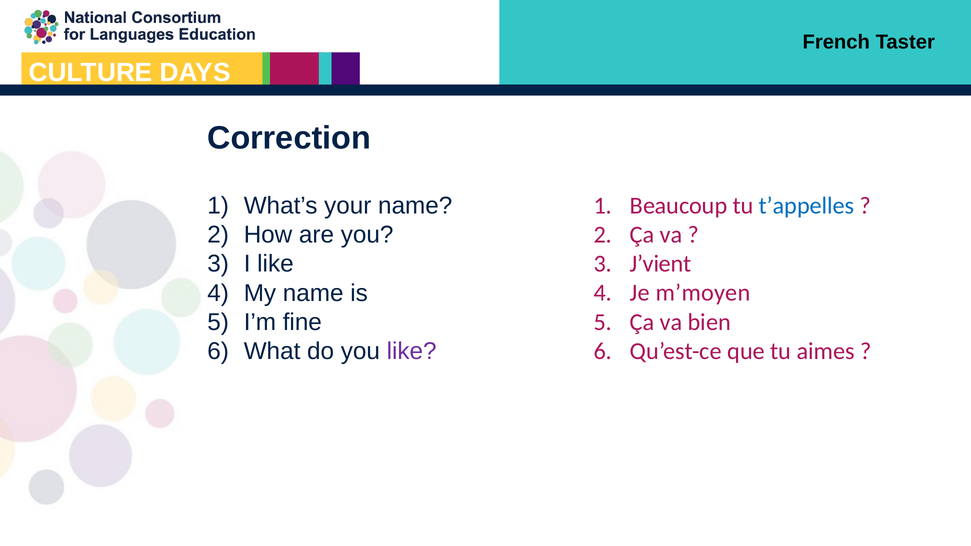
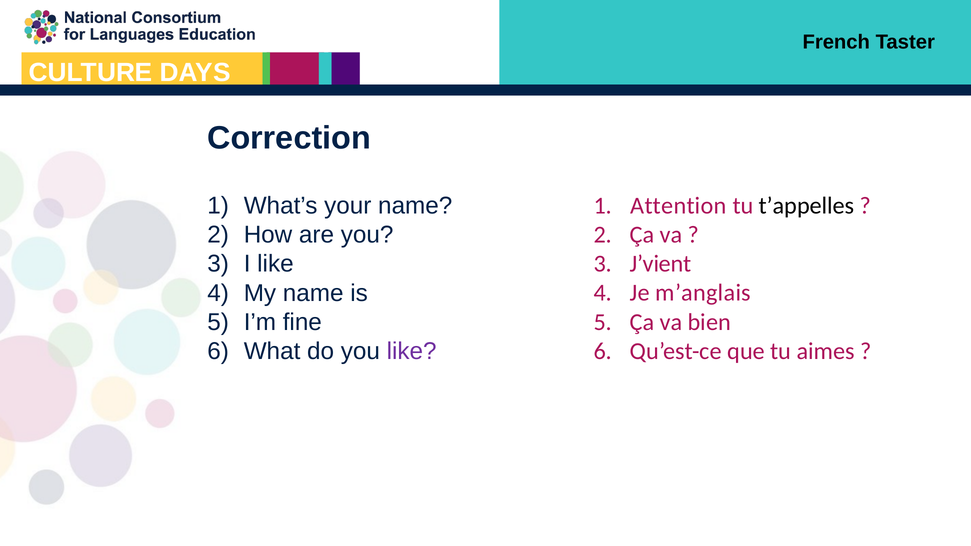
Beaucoup: Beaucoup -> Attention
t’appelles colour: blue -> black
m’moyen: m’moyen -> m’anglais
